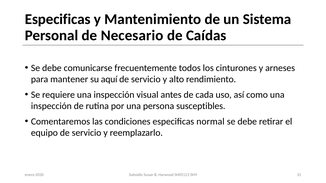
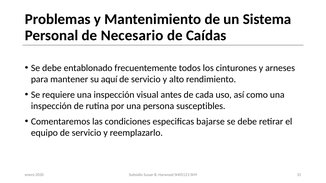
Especificas at (58, 19): Especificas -> Problemas
comunicarse: comunicarse -> entablonado
normal: normal -> bajarse
